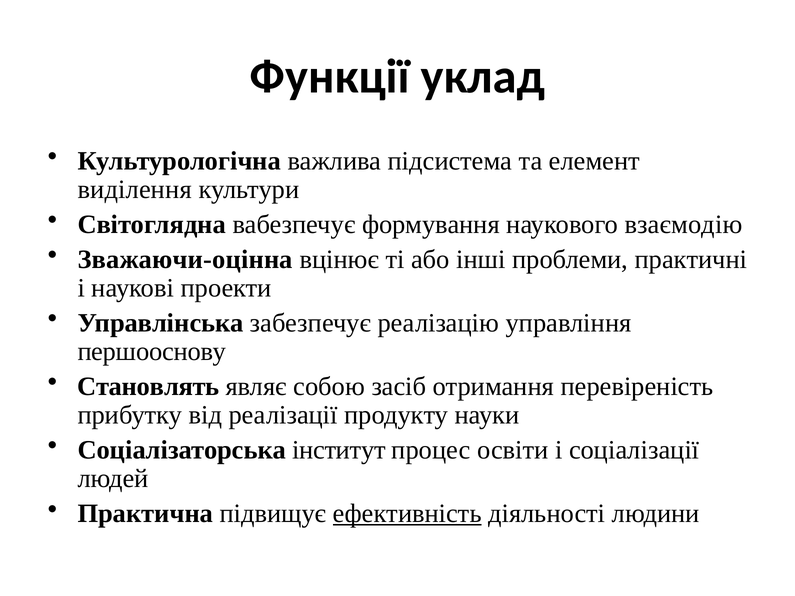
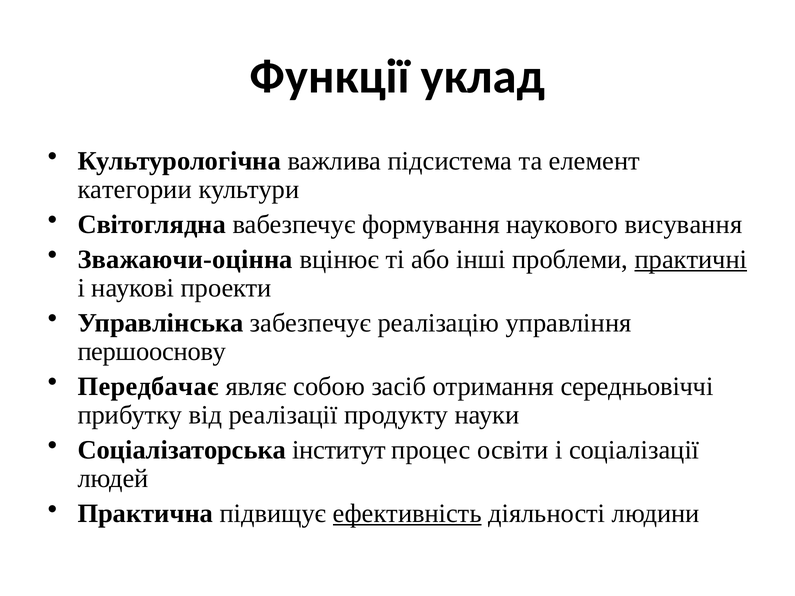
виділення: виділення -> категории
взаємодію: взаємодію -> висування
практичні underline: none -> present
Становлять: Становлять -> Передбачає
перевіреність: перевіреність -> середньовіччі
